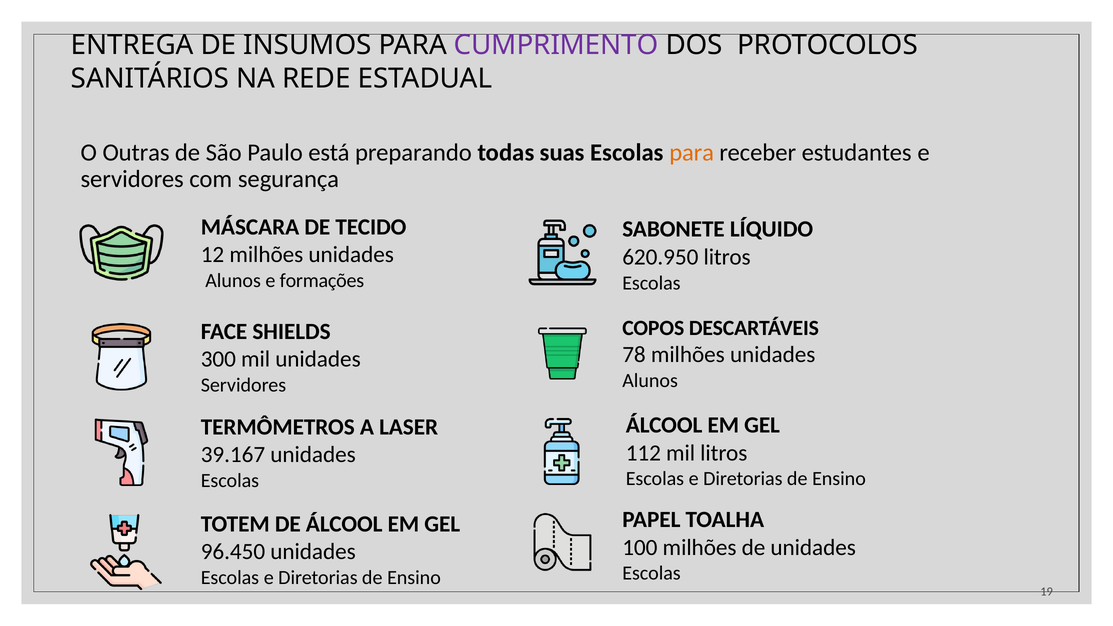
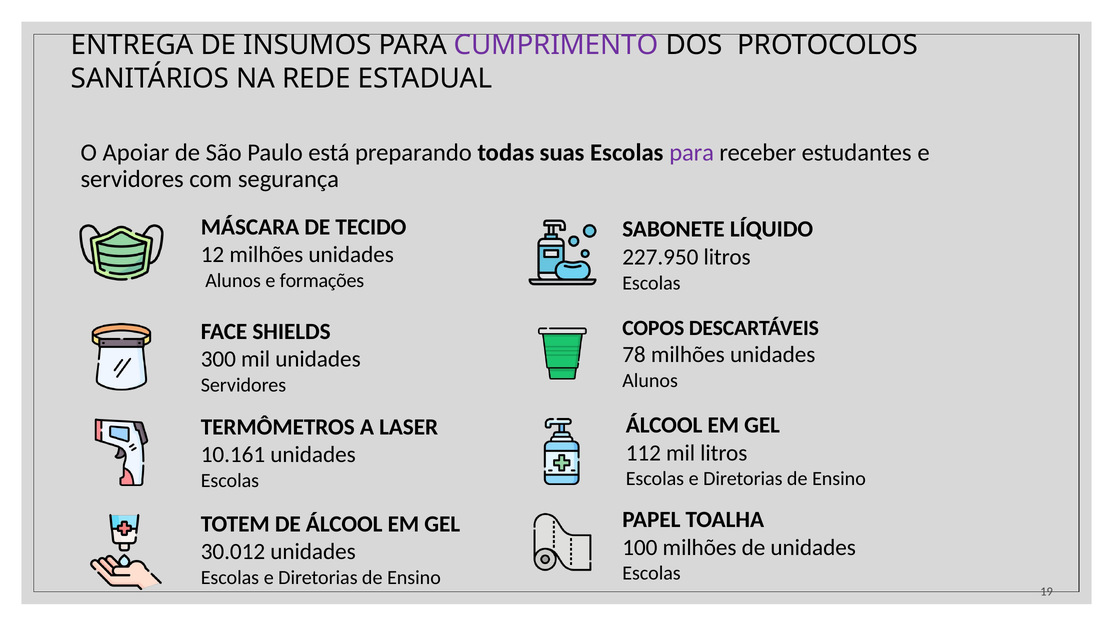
Outras: Outras -> Apoiar
para at (692, 153) colour: orange -> purple
620.950: 620.950 -> 227.950
39.167: 39.167 -> 10.161
96.450: 96.450 -> 30.012
